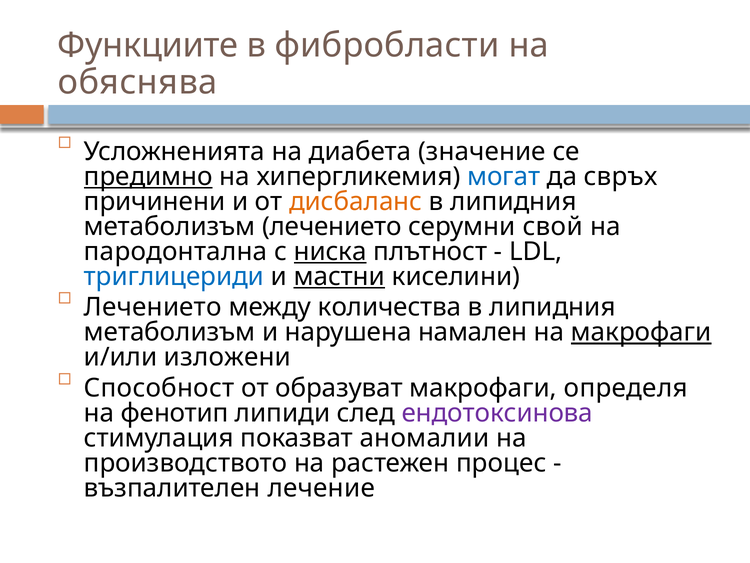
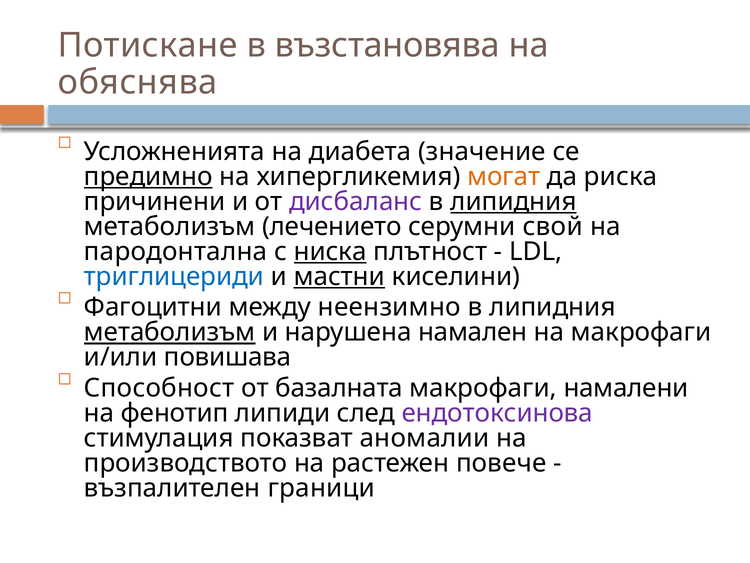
Функциите: Функциите -> Потискане
фибробласти: фибробласти -> възстановява
могат colour: blue -> orange
свръх: свръх -> риска
дисбаланс colour: orange -> purple
липидния at (513, 201) underline: none -> present
Лечението at (153, 307): Лечението -> Фагоцитни
количества: количества -> неензимно
метаболизъм at (170, 332) underline: none -> present
макрофаги at (641, 332) underline: present -> none
изложени: изложени -> повишава
образуват: образуват -> базалната
определя: определя -> намалени
процес: процес -> повече
лечение: лечение -> граници
